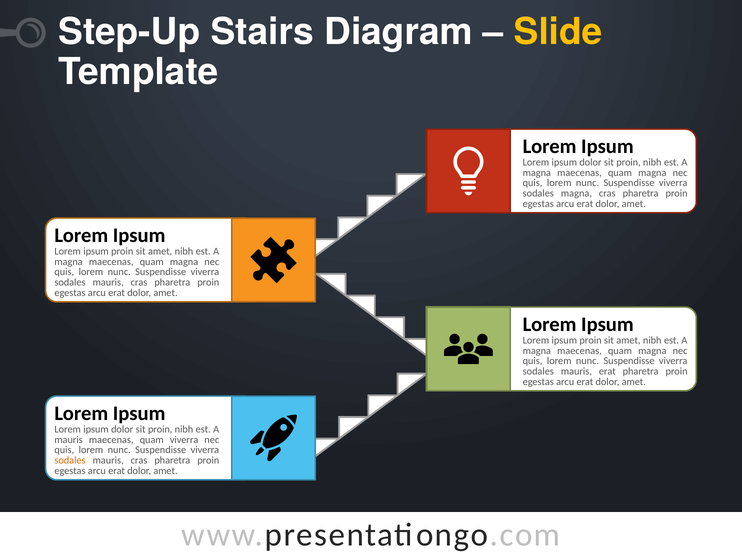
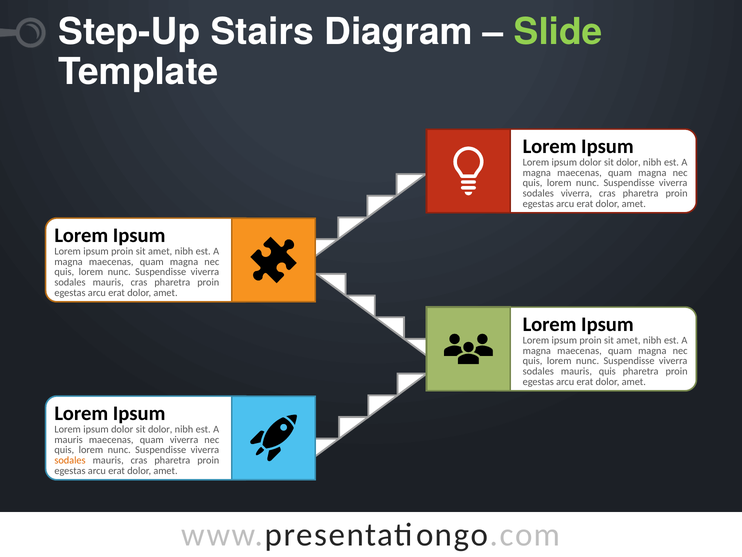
Slide colour: yellow -> light green
proin at (628, 162): proin -> dolor
sodales magna: magna -> viverra
mauris erat: erat -> quis
proin at (160, 429): proin -> dolor
